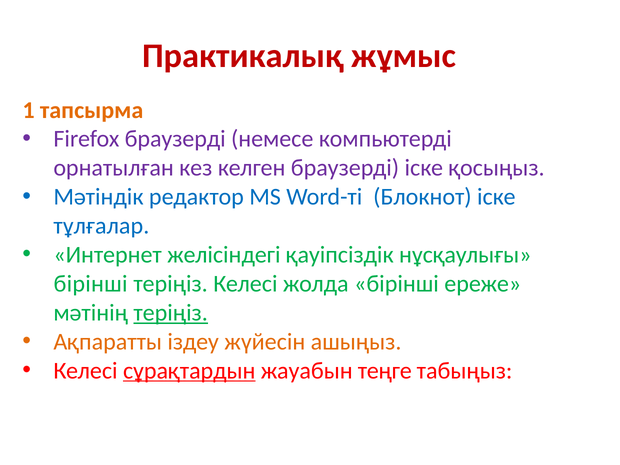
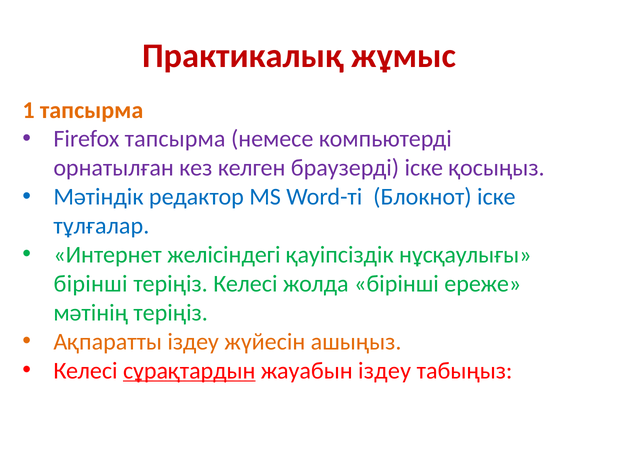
Firefox браузерді: браузерді -> тапсырма
теріңіз at (171, 313) underline: present -> none
жауабын теңге: теңге -> іздеу
